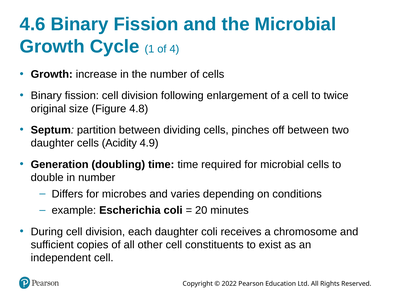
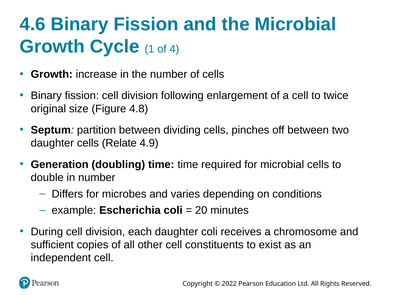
Acidity: Acidity -> Relate
